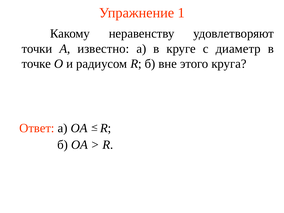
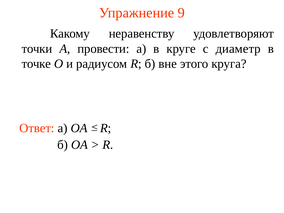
1: 1 -> 9
известно: известно -> провести
